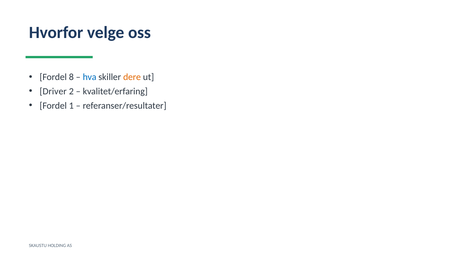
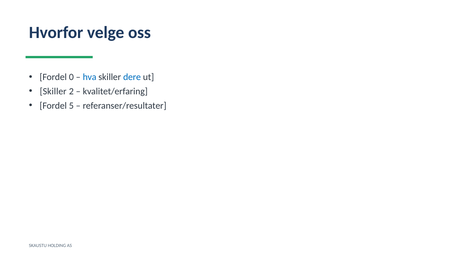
8: 8 -> 0
dere colour: orange -> blue
Driver at (53, 91): Driver -> Skiller
1: 1 -> 5
